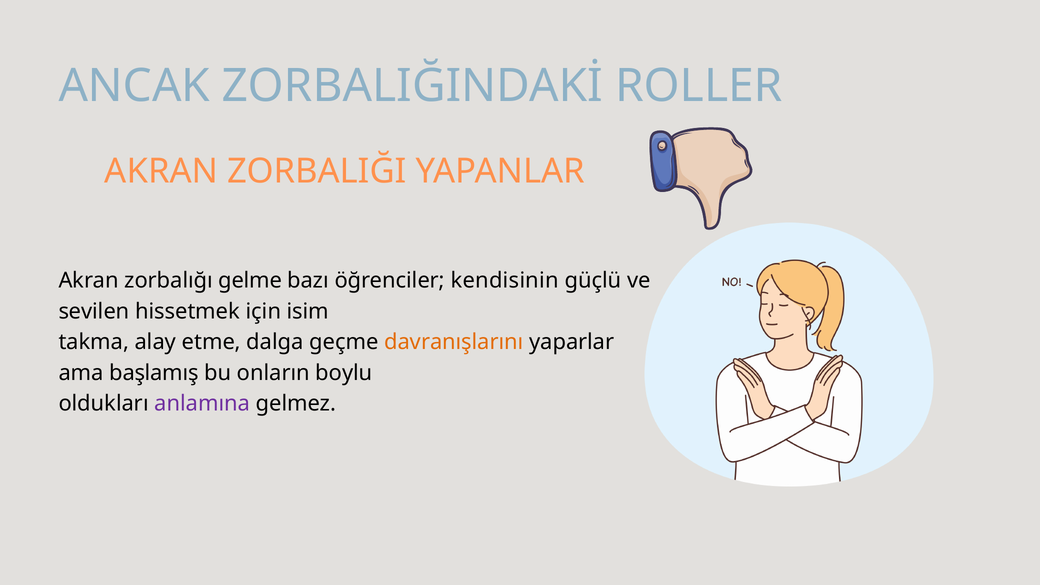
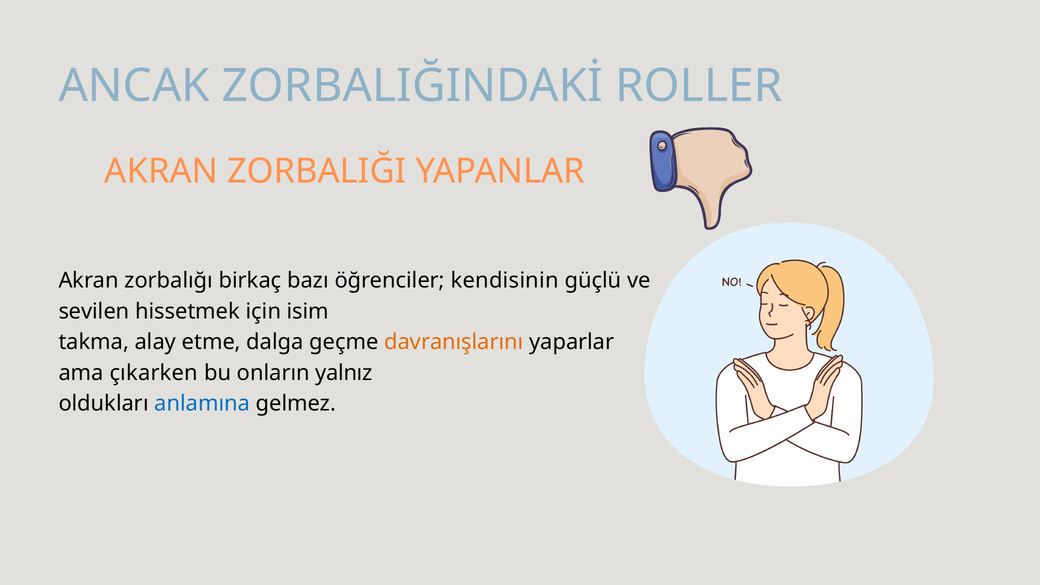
gelme: gelme -> birkaç
başlamış: başlamış -> çıkarken
boylu: boylu -> yalnız
anlamına colour: purple -> blue
